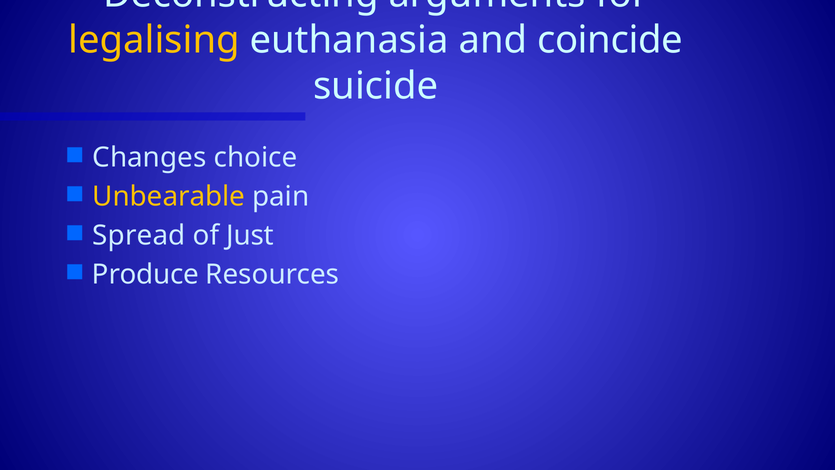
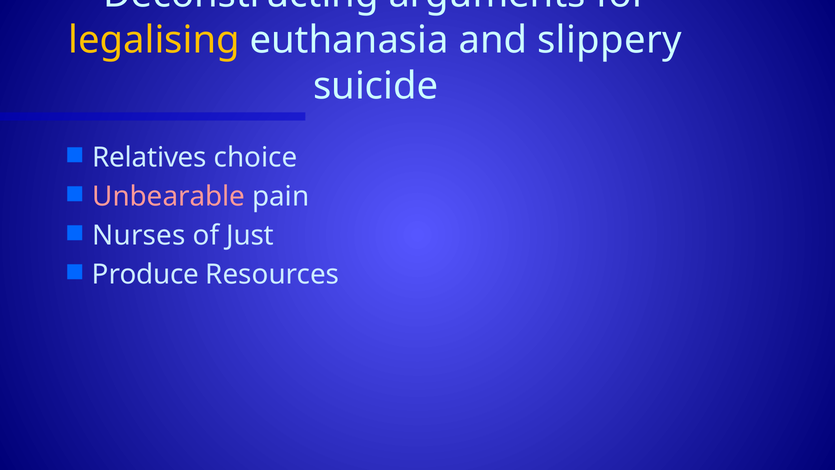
coincide: coincide -> slippery
Changes: Changes -> Relatives
Unbearable colour: yellow -> pink
Spread: Spread -> Nurses
